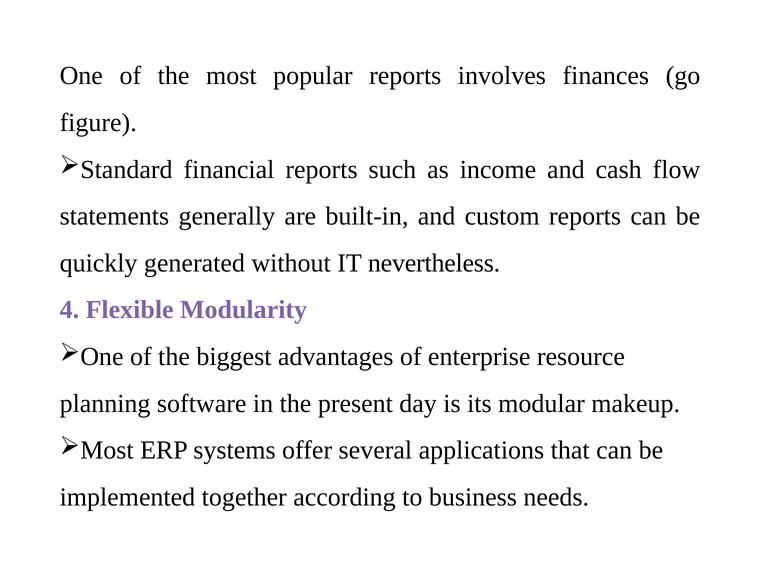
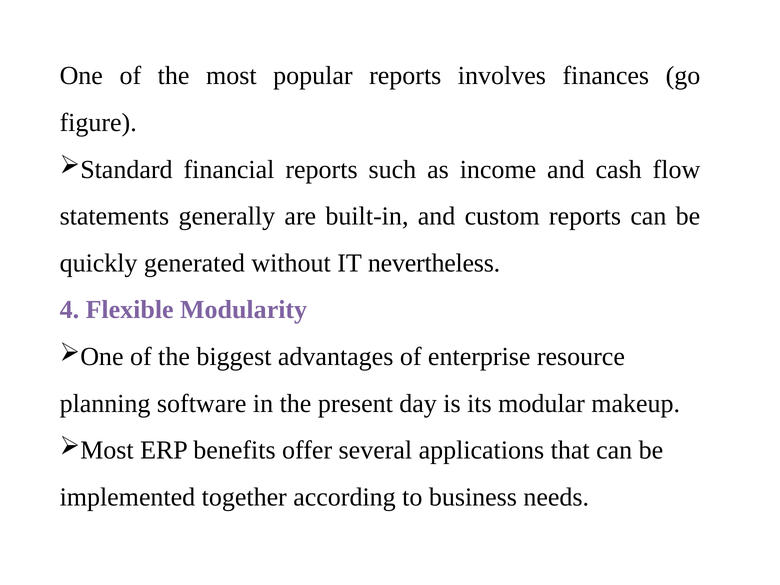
systems: systems -> benefits
